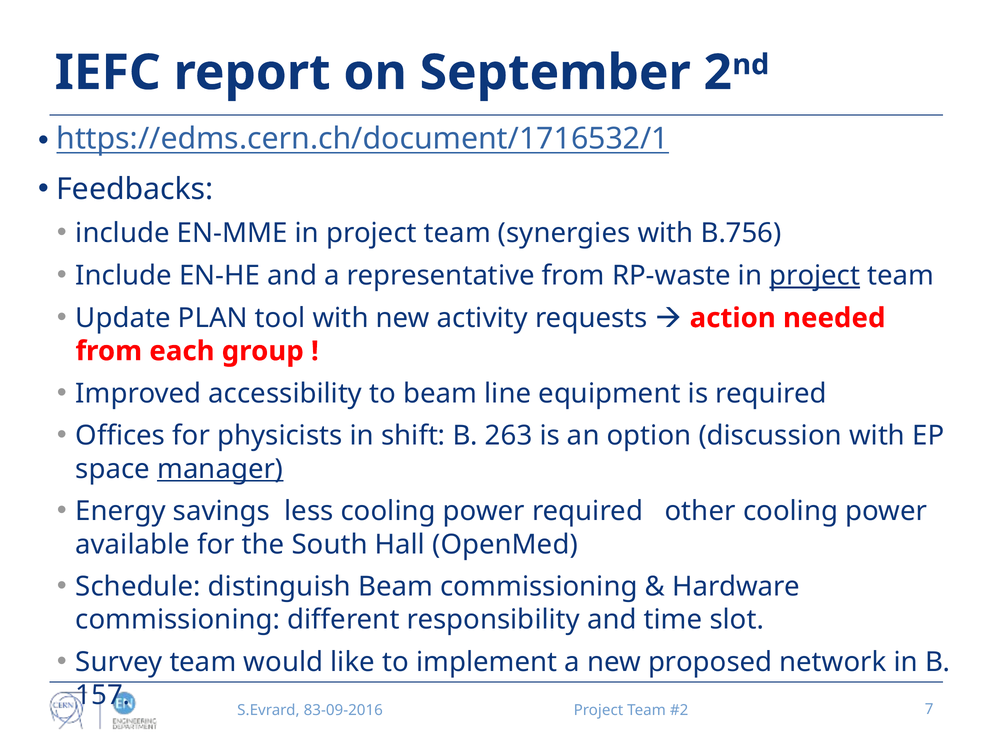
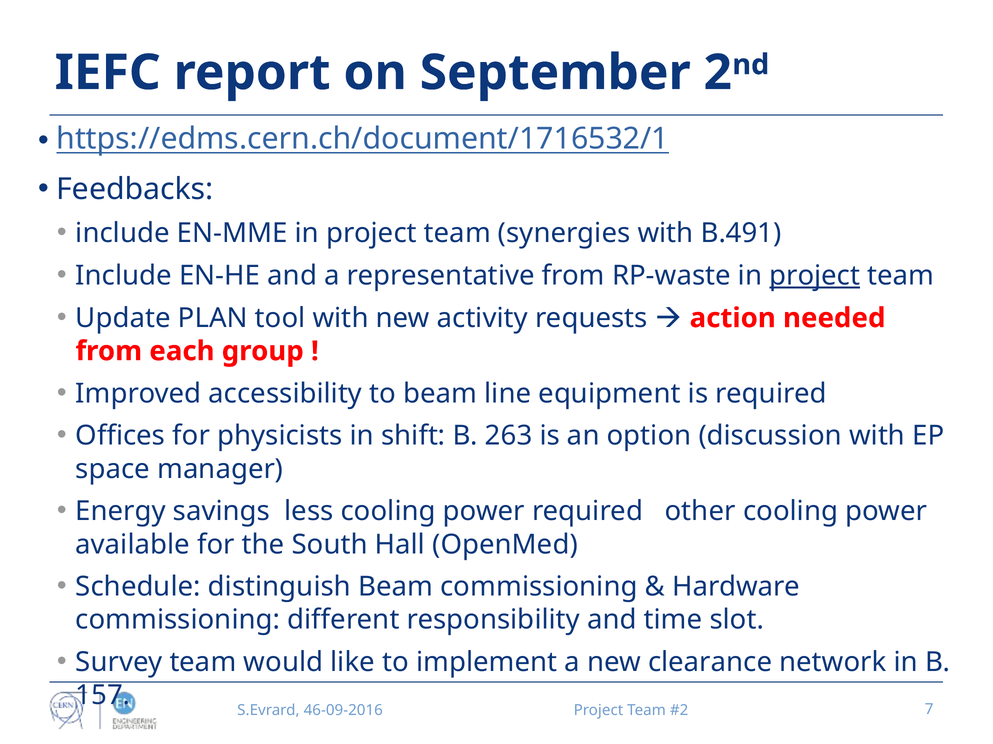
B.756: B.756 -> B.491
manager underline: present -> none
proposed: proposed -> clearance
83-09-2016: 83-09-2016 -> 46-09-2016
